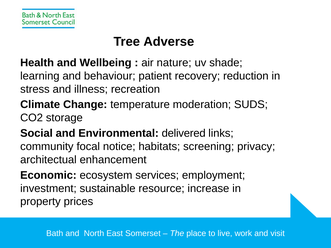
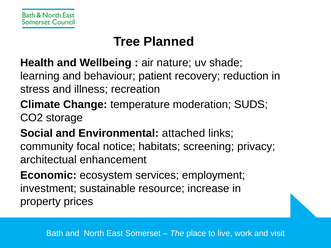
Adverse: Adverse -> Planned
delivered: delivered -> attached
